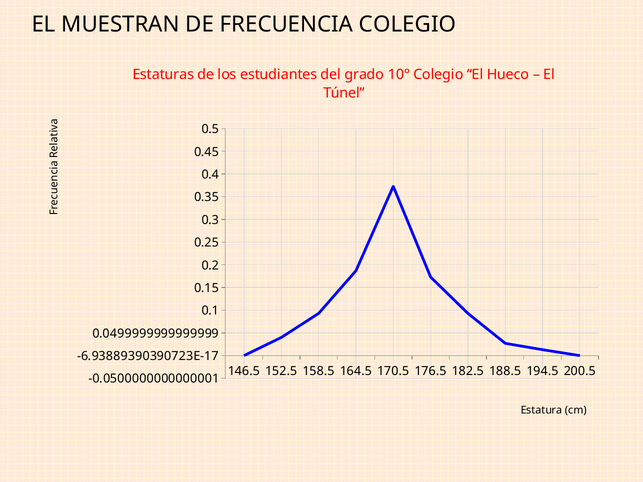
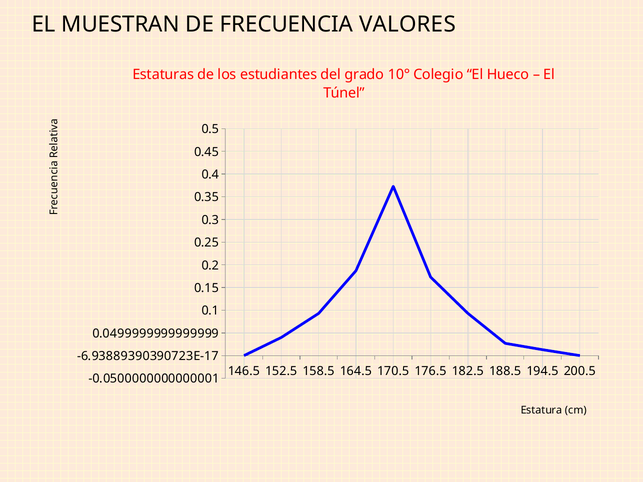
FRECUENCIA COLEGIO: COLEGIO -> VALORES
